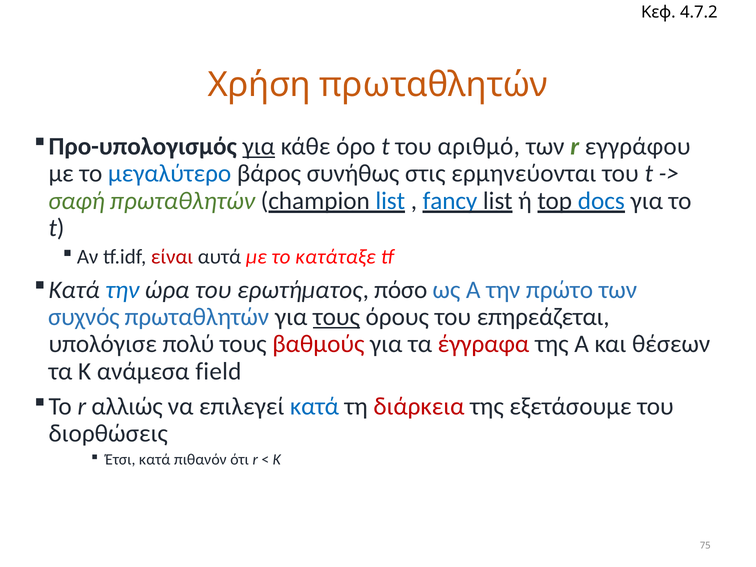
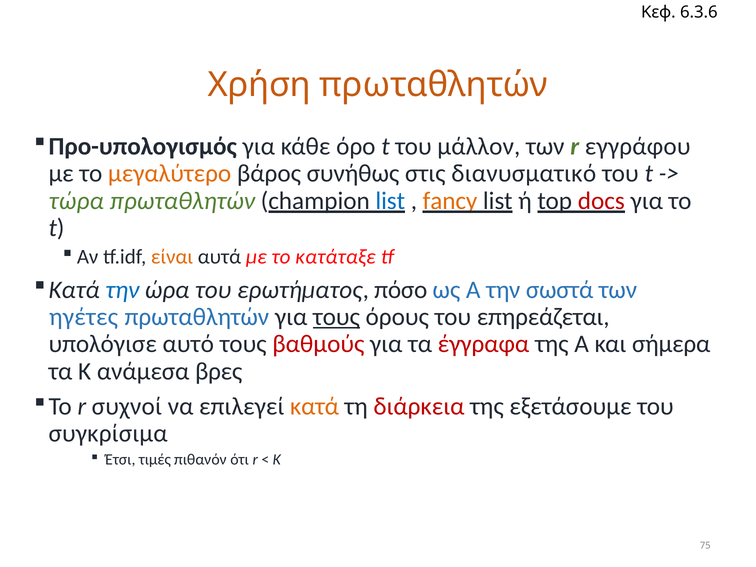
4.7.2: 4.7.2 -> 6.3.6
για at (259, 146) underline: present -> none
αριθμό: αριθμό -> μάλλον
μεγαλύτερο colour: blue -> orange
ερμηνεύονται: ερμηνεύονται -> διανυσματικό
σαφή: σαφή -> τώρα
fancy colour: blue -> orange
docs colour: blue -> red
είναι colour: red -> orange
πρώτο: πρώτο -> σωστά
συχνός: συχνός -> ηγέτες
πολύ: πολύ -> αυτό
θέσεων: θέσεων -> σήμερα
field: field -> βρες
αλλιώς: αλλιώς -> συχνοί
κατά at (314, 406) colour: blue -> orange
διορθώσεις: διορθώσεις -> συγκρίσιμα
Έτσι κατά: κατά -> τιμές
